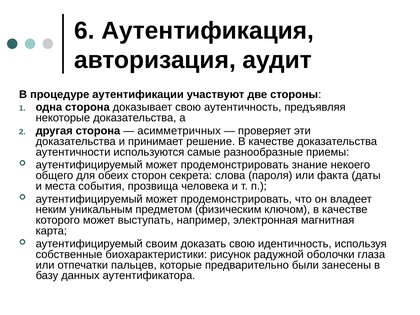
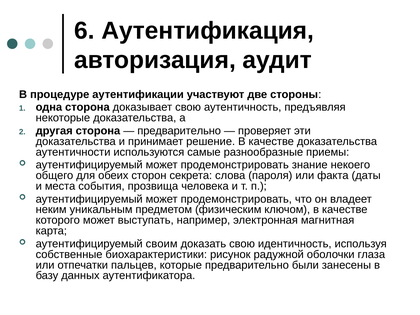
асимметричных at (179, 131): асимметричных -> предварительно
